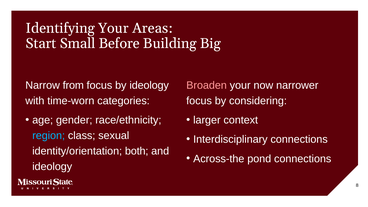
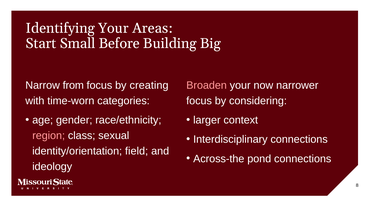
by ideology: ideology -> creating
region colour: light blue -> pink
both: both -> field
